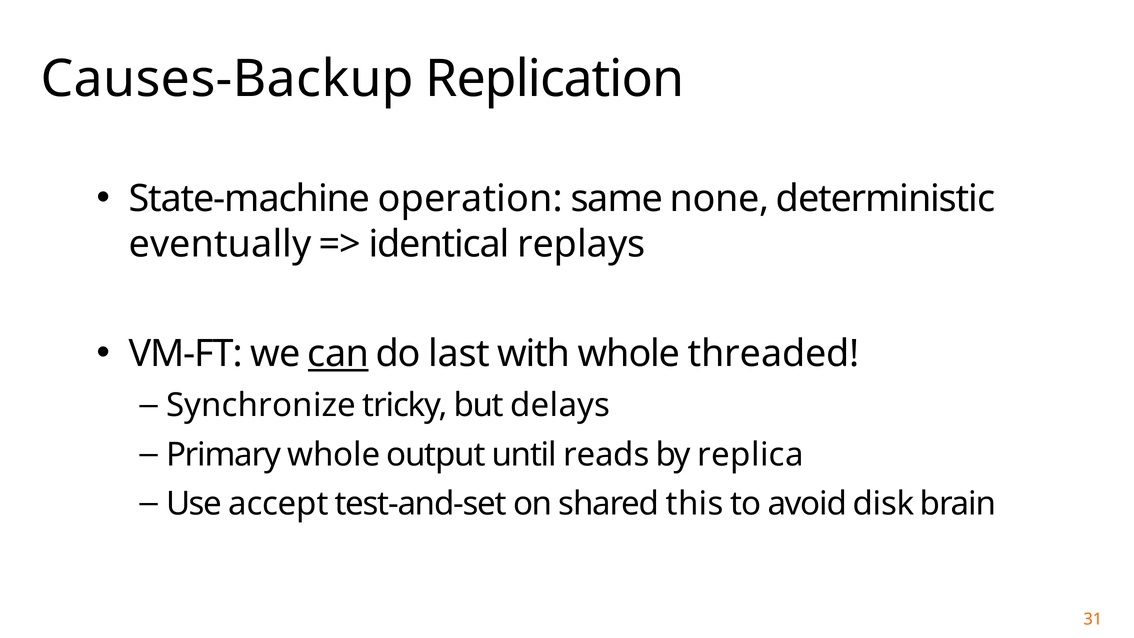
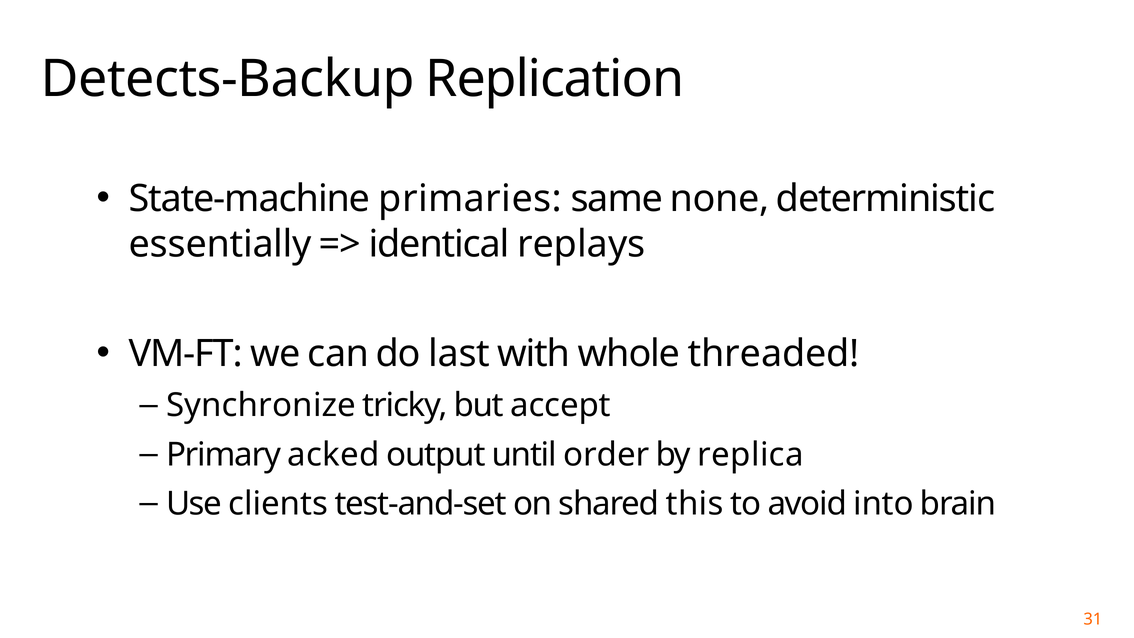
Causes-Backup: Causes-Backup -> Detects-Backup
operation: operation -> primaries
eventually: eventually -> essentially
can underline: present -> none
delays: delays -> accept
Primary whole: whole -> acked
reads: reads -> order
accept: accept -> clients
disk: disk -> into
